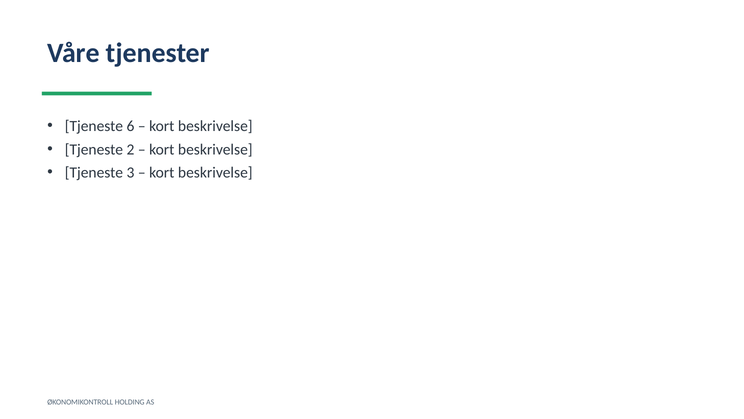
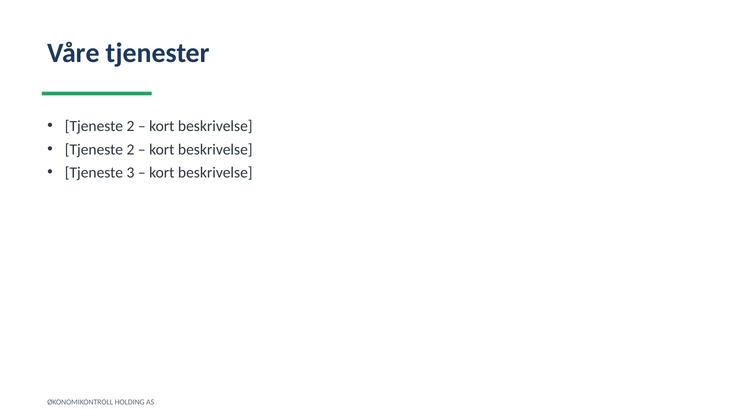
6 at (130, 126): 6 -> 2
